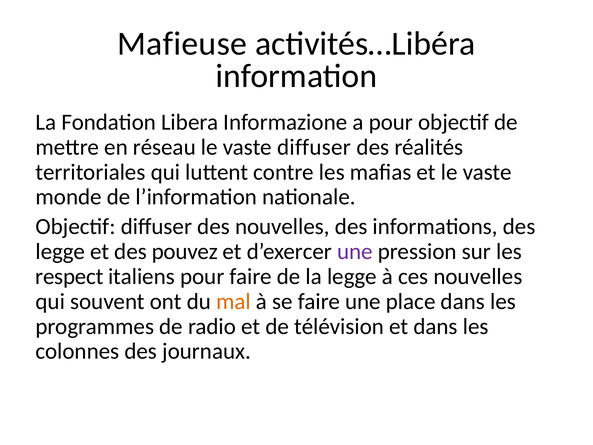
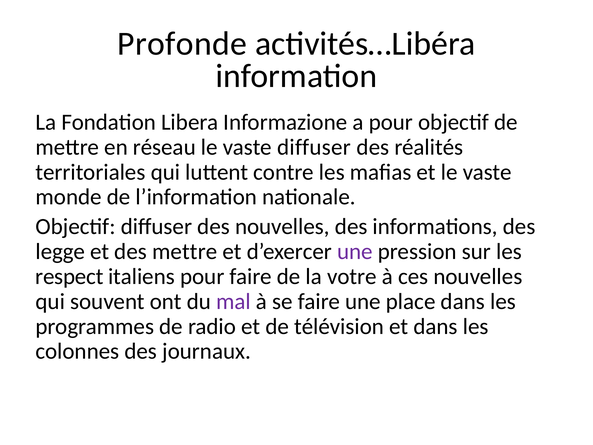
Mafieuse: Mafieuse -> Profonde
des pouvez: pouvez -> mettre
la legge: legge -> votre
mal colour: orange -> purple
